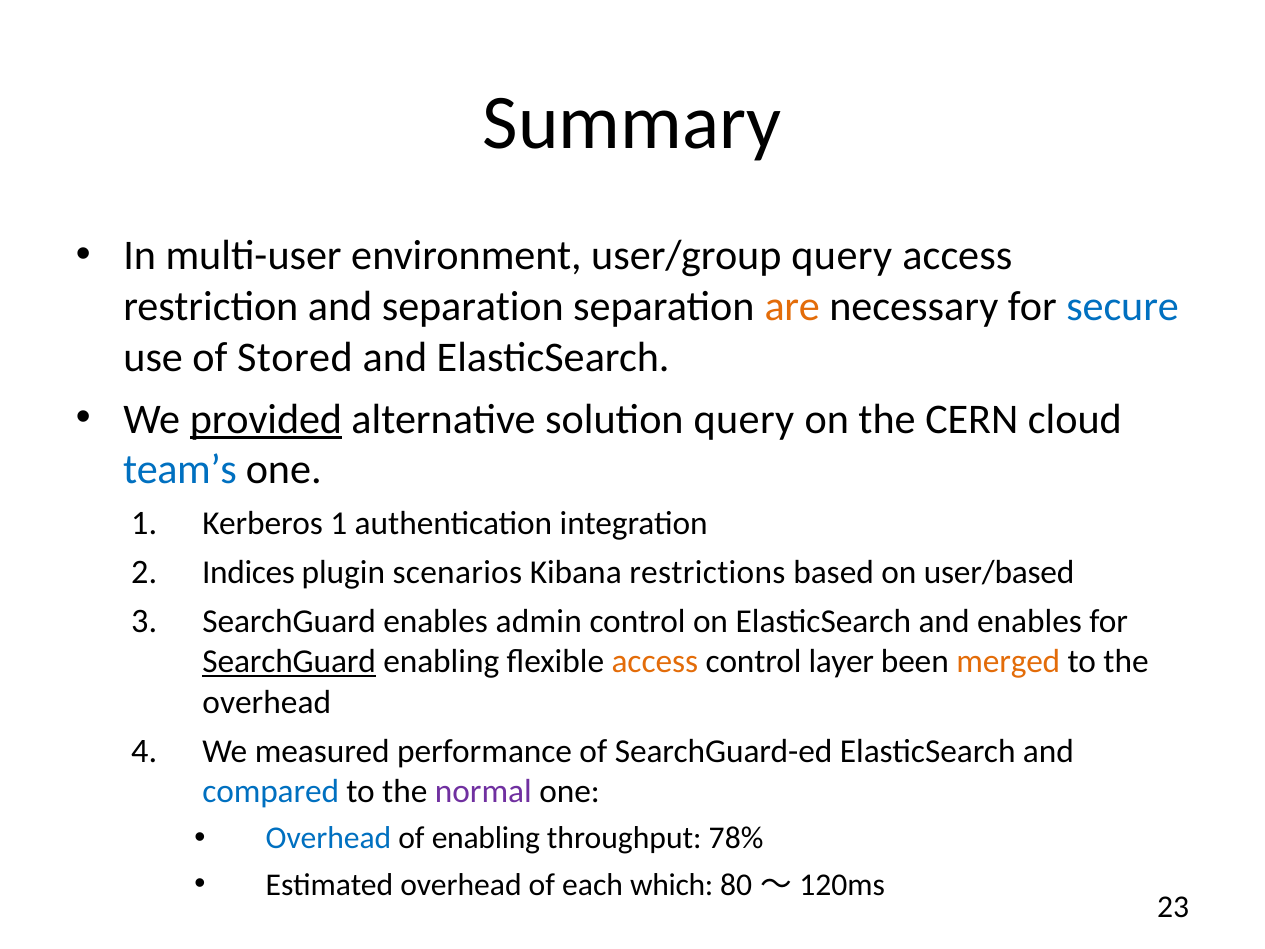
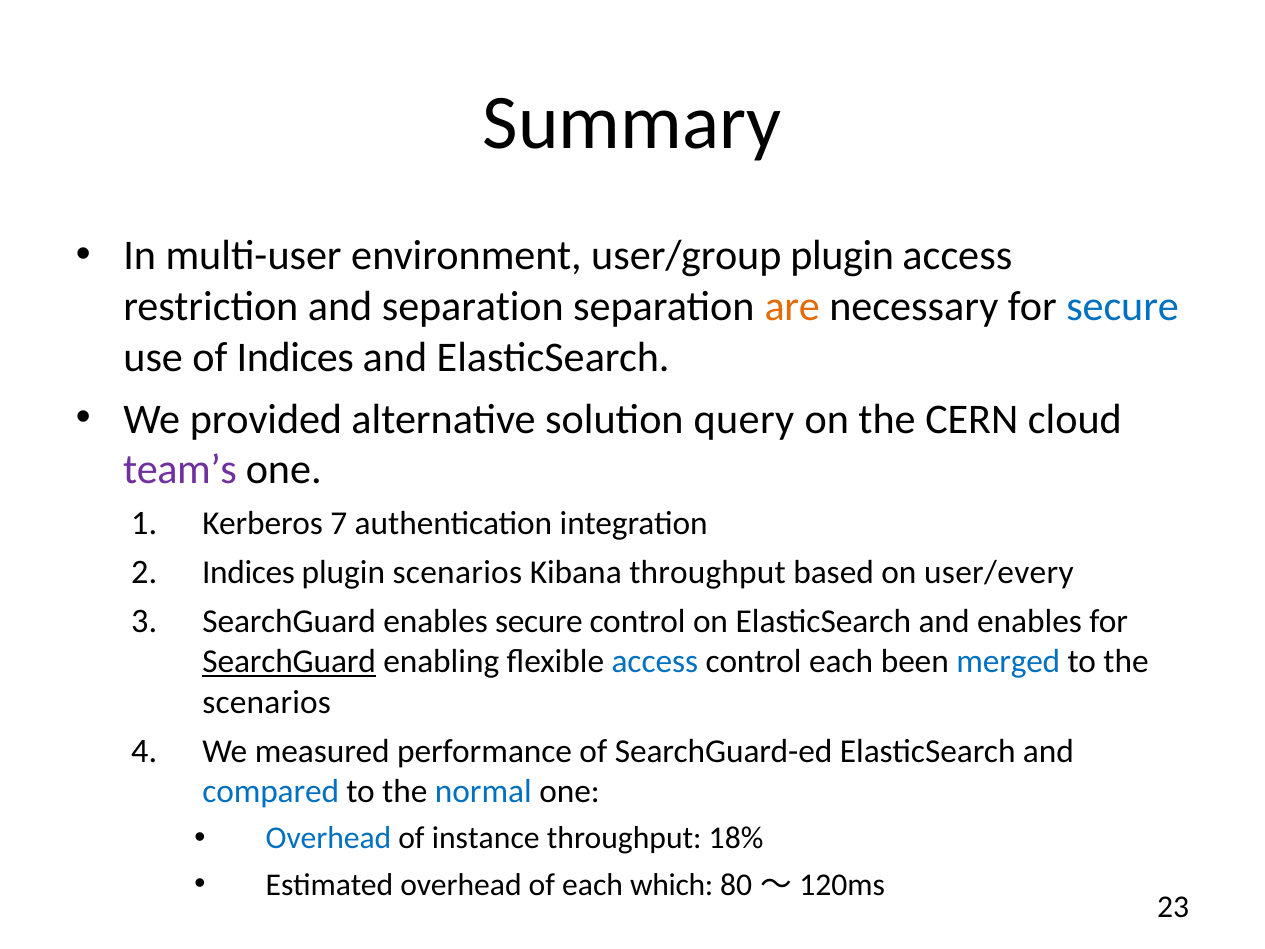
user/group query: query -> plugin
of Stored: Stored -> Indices
provided underline: present -> none
team’s colour: blue -> purple
Kerberos 1: 1 -> 7
Kibana restrictions: restrictions -> throughput
user/based: user/based -> user/every
enables admin: admin -> secure
access at (655, 662) colour: orange -> blue
control layer: layer -> each
merged colour: orange -> blue
overhead at (267, 702): overhead -> scenarios
normal colour: purple -> blue
of enabling: enabling -> instance
78%: 78% -> 18%
